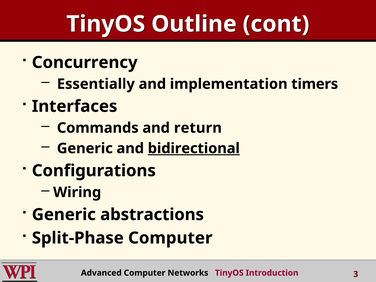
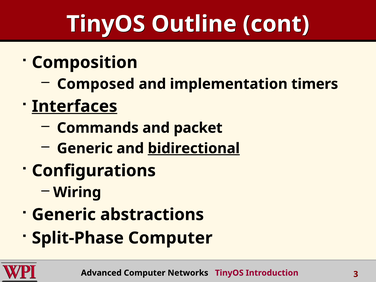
Concurrency: Concurrency -> Composition
Essentially: Essentially -> Composed
Interfaces underline: none -> present
return: return -> packet
